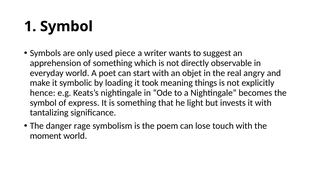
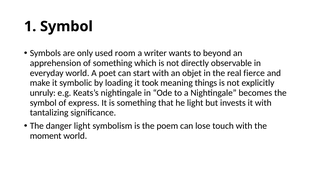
piece: piece -> room
suggest: suggest -> beyond
angry: angry -> fierce
hence: hence -> unruly
danger rage: rage -> light
